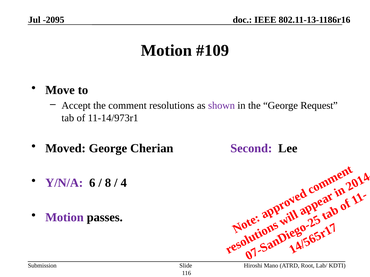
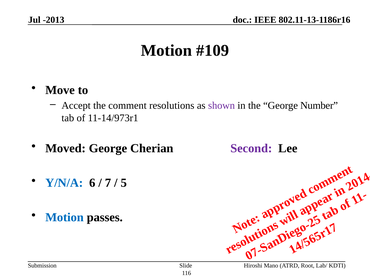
-2095: -2095 -> -2013
Request: Request -> Number
Y/N/A colour: purple -> blue
8 at (108, 183): 8 -> 7
4 at (124, 183): 4 -> 5
Motion at (65, 218) colour: purple -> blue
